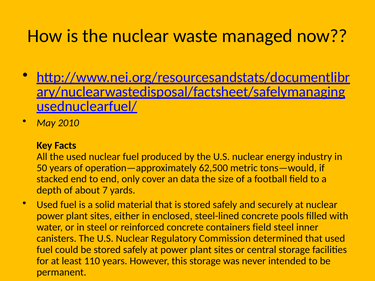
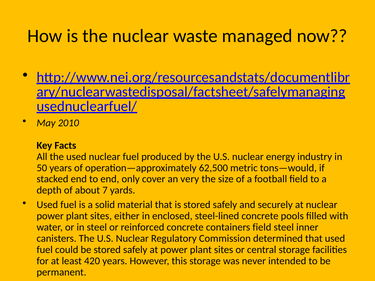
data: data -> very
110: 110 -> 420
